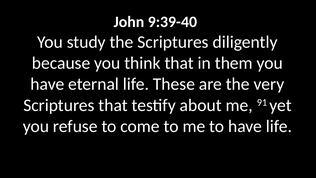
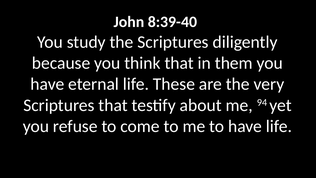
9:39-40: 9:39-40 -> 8:39-40
91: 91 -> 94
